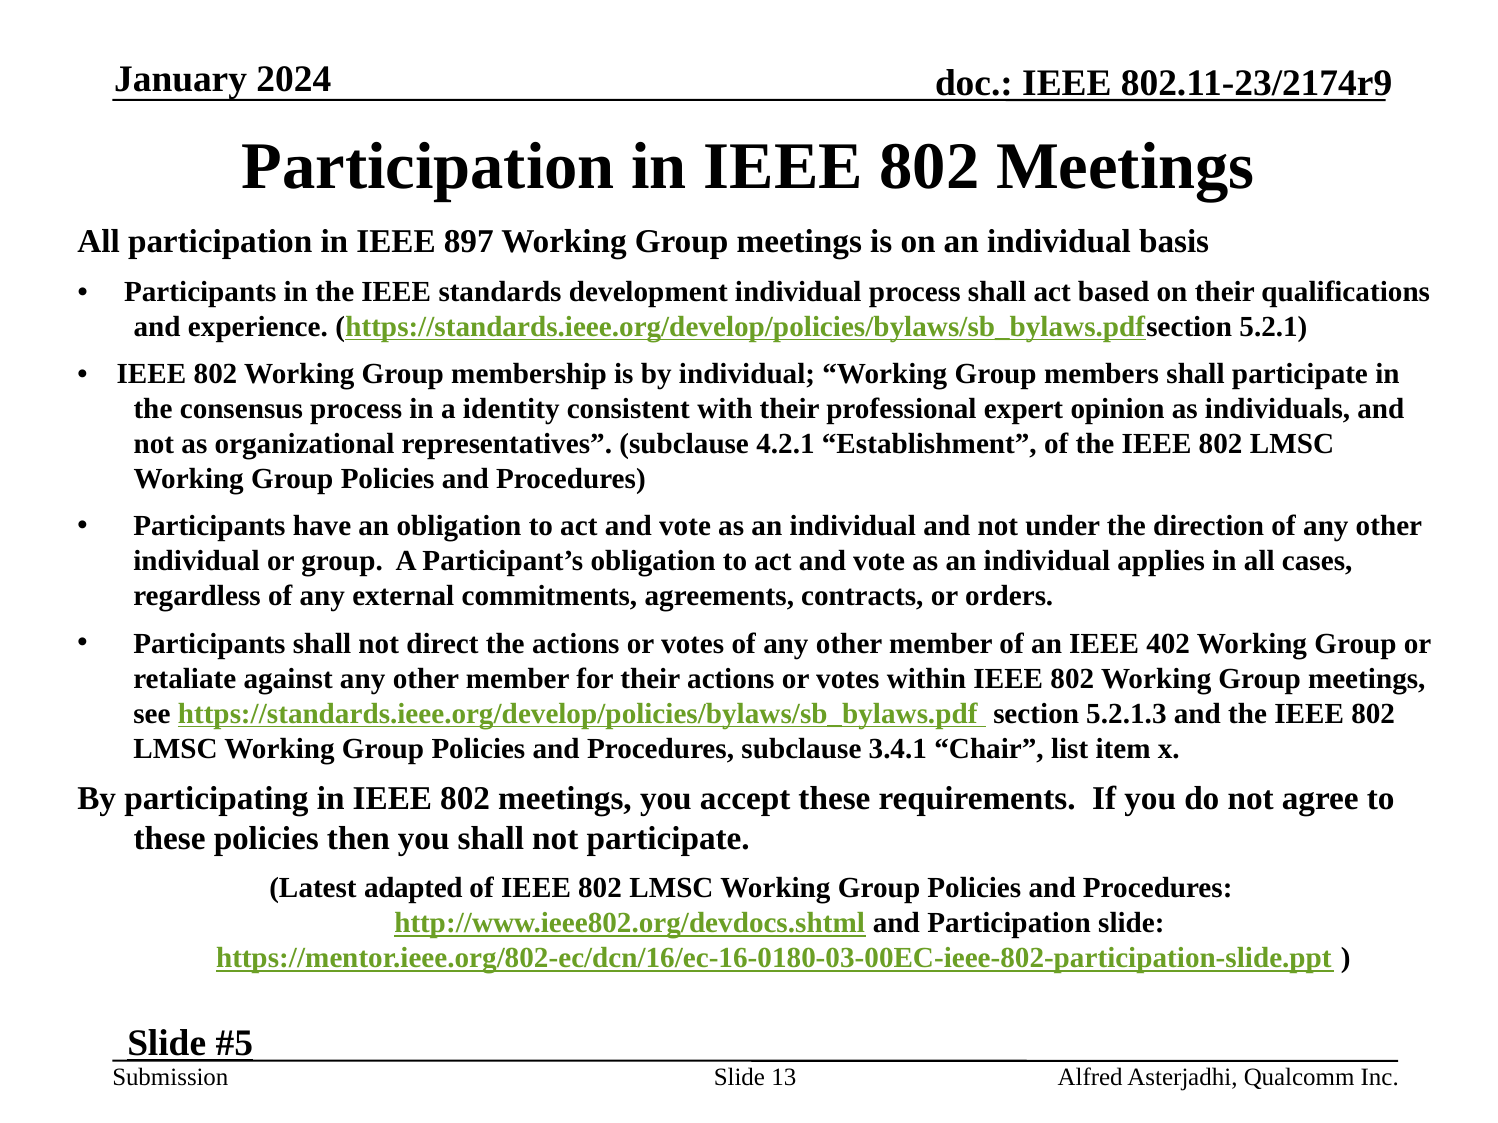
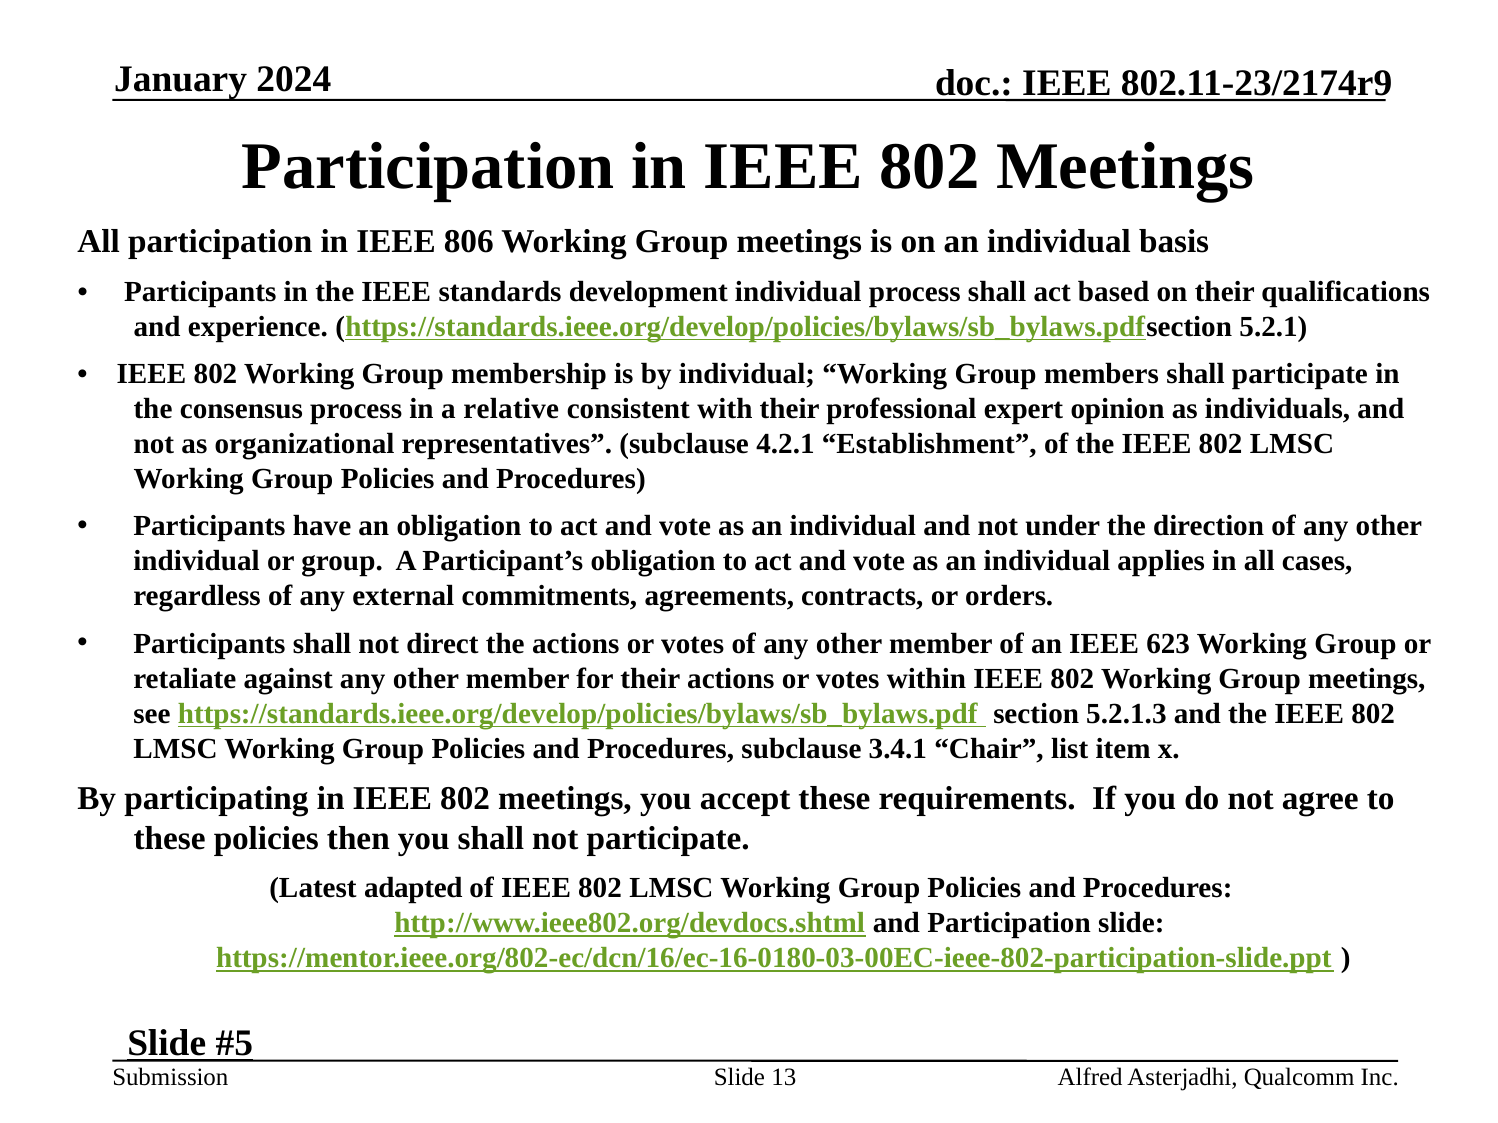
897: 897 -> 806
identity: identity -> relative
402: 402 -> 623
